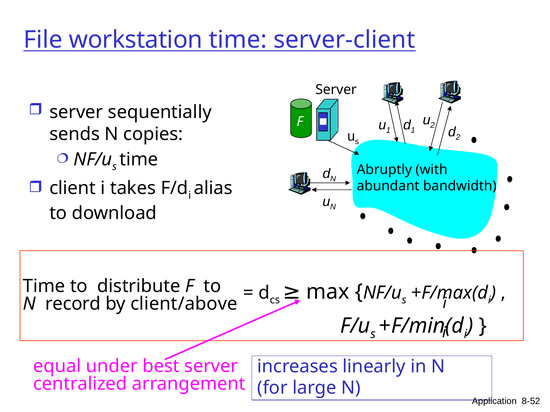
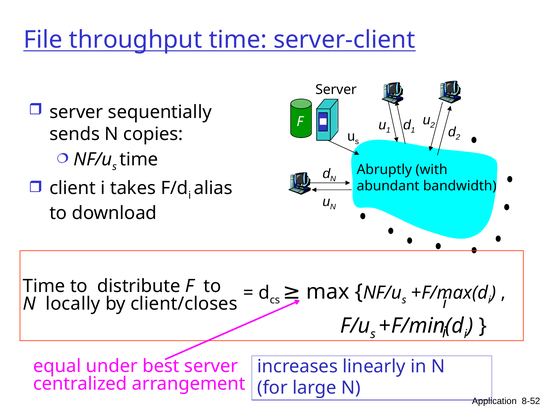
workstation: workstation -> throughput
record: record -> locally
client/above: client/above -> client/closes
